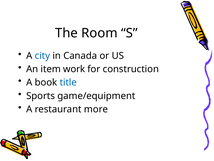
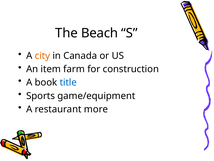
Room: Room -> Beach
city colour: blue -> orange
work: work -> farm
